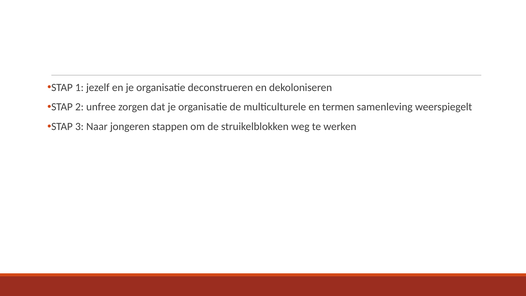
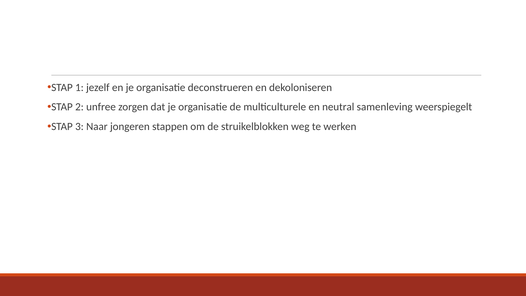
termen: termen -> neutral
